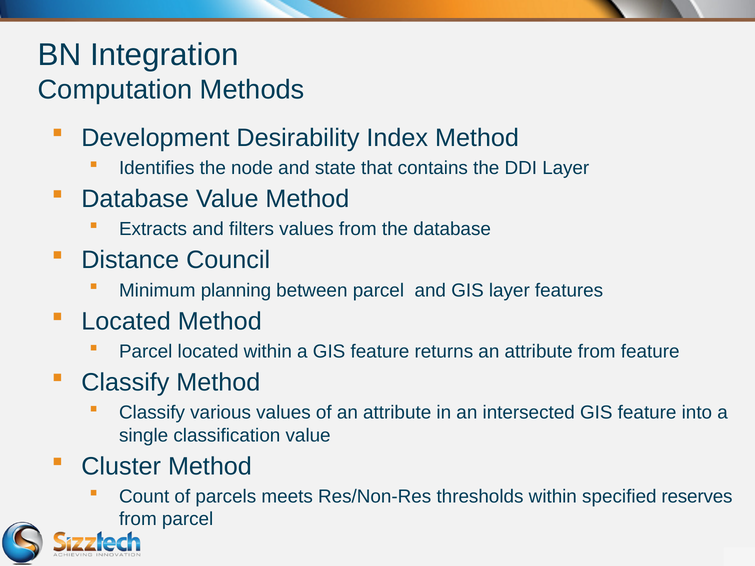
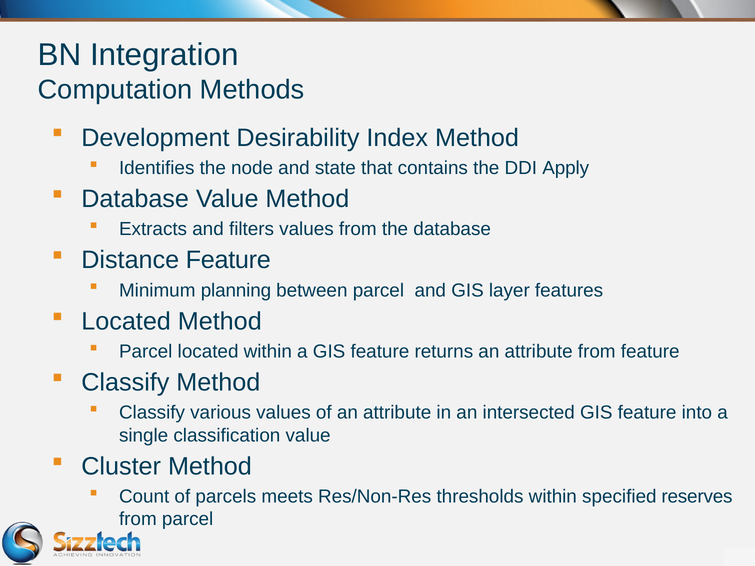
DDI Layer: Layer -> Apply
Distance Council: Council -> Feature
